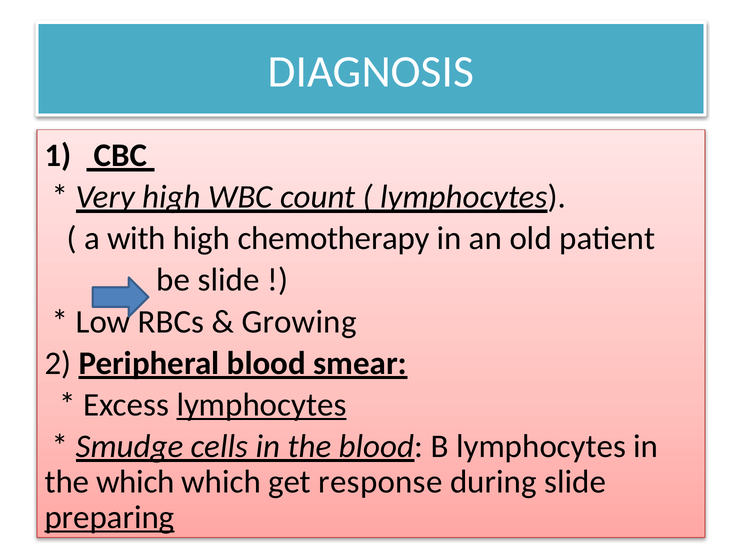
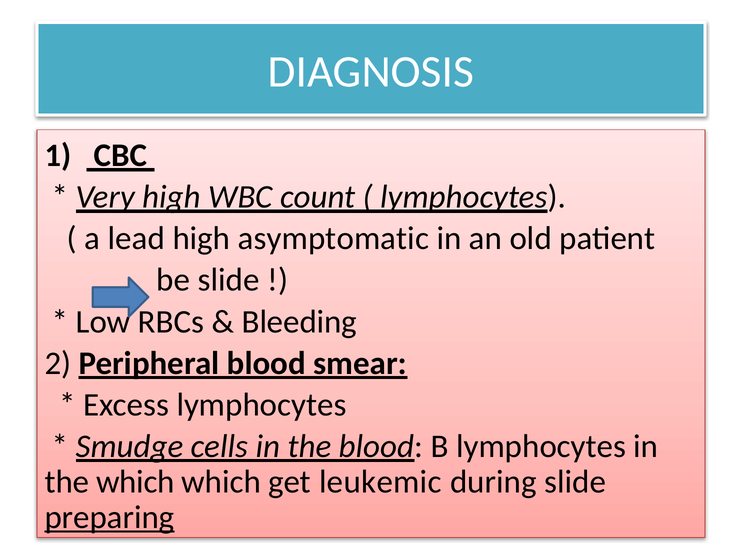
with: with -> lead
chemotherapy: chemotherapy -> asymptomatic
Growing: Growing -> Bleeding
lymphocytes at (261, 405) underline: present -> none
response: response -> leukemic
